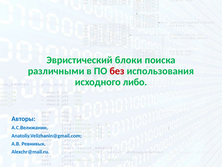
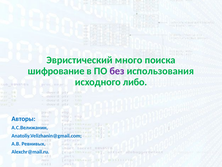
блоки: блоки -> много
различными: различными -> шифрование
без colour: red -> purple
